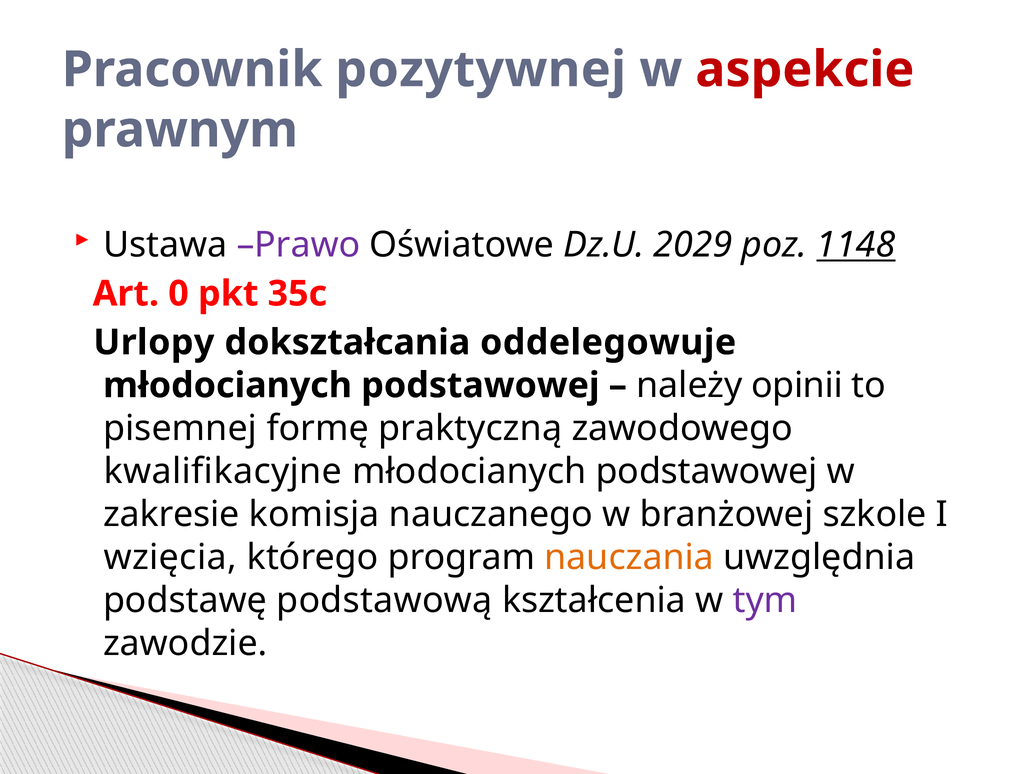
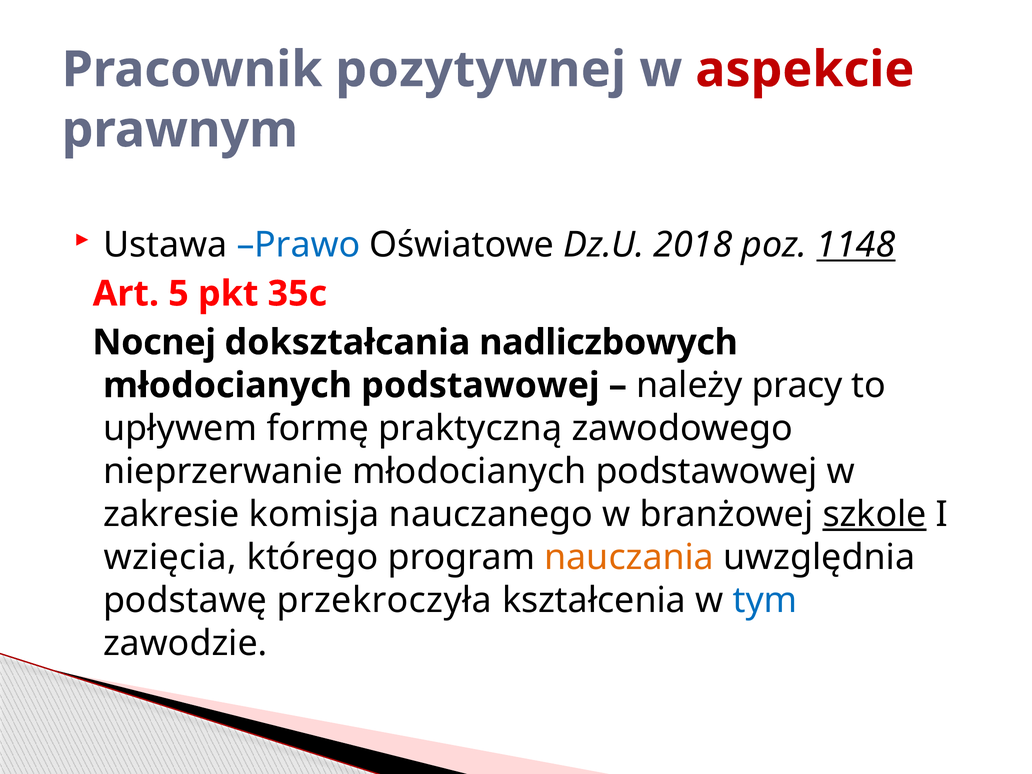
Prawo colour: purple -> blue
2029: 2029 -> 2018
0: 0 -> 5
Urlopy: Urlopy -> Nocnej
oddelegowuje: oddelegowuje -> nadliczbowych
opinii: opinii -> pracy
pisemnej: pisemnej -> upływem
kwalifikacyjne: kwalifikacyjne -> nieprzerwanie
szkole underline: none -> present
podstawową: podstawową -> przekroczyła
tym colour: purple -> blue
